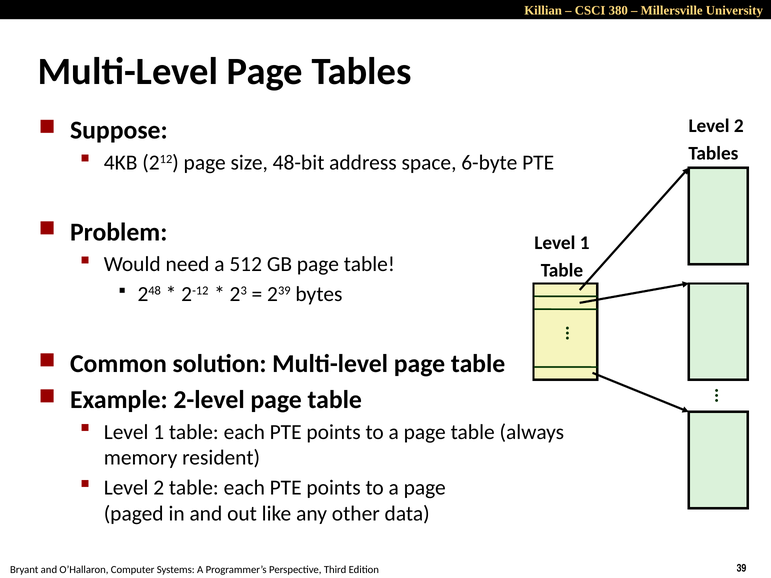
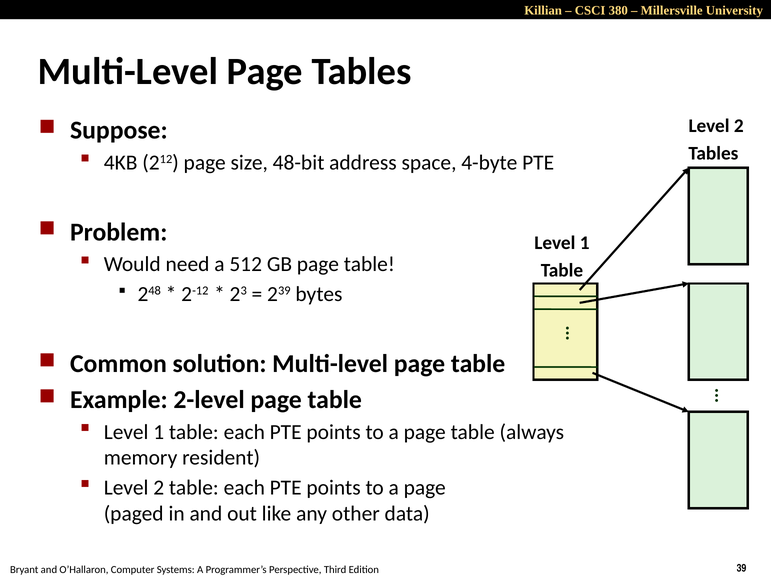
6-byte: 6-byte -> 4-byte
